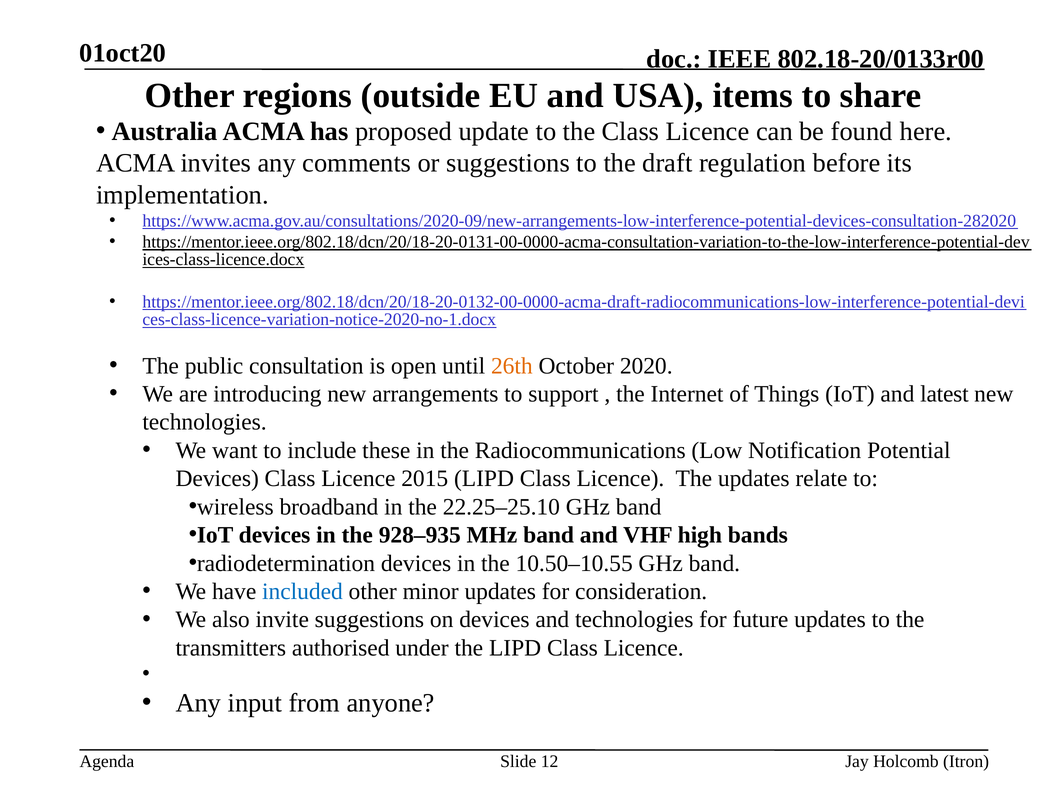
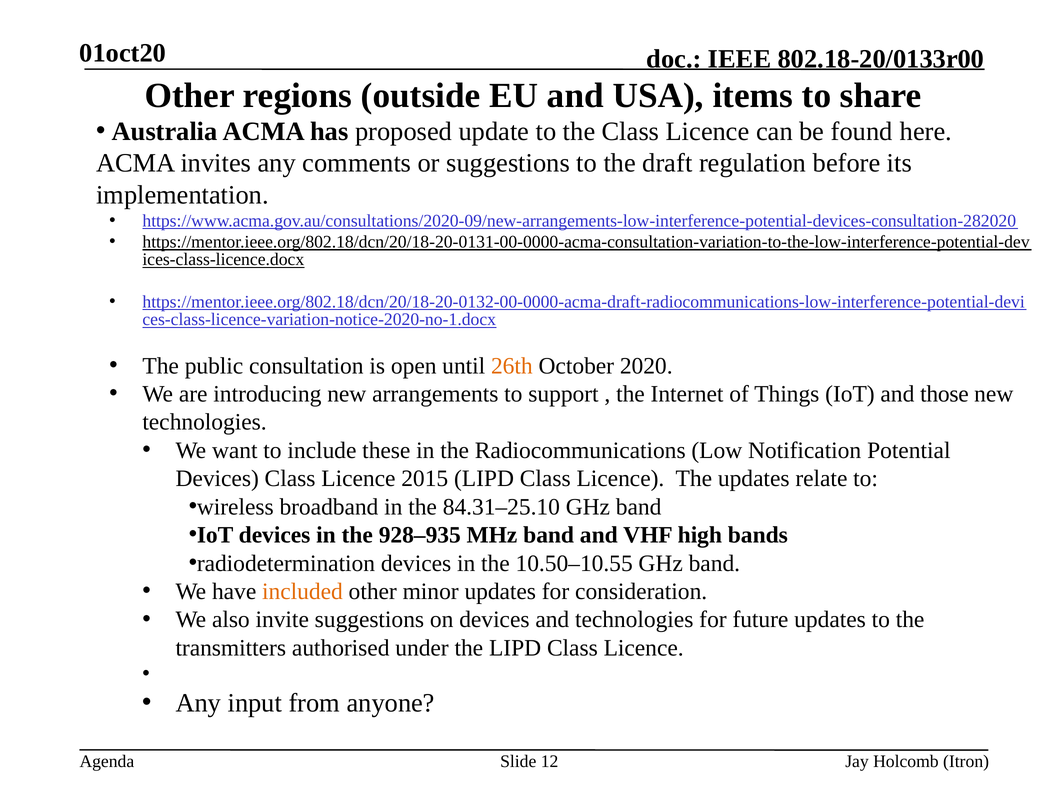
latest: latest -> those
22.25–25.10: 22.25–25.10 -> 84.31–25.10
included colour: blue -> orange
